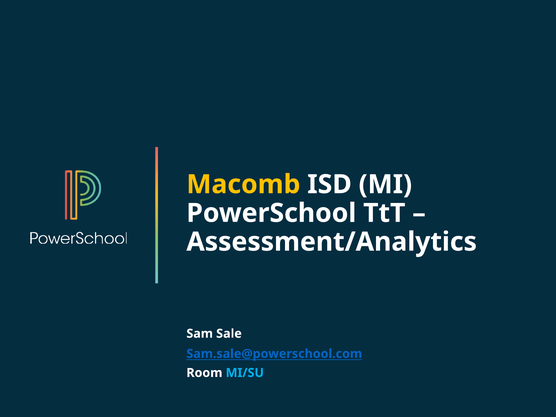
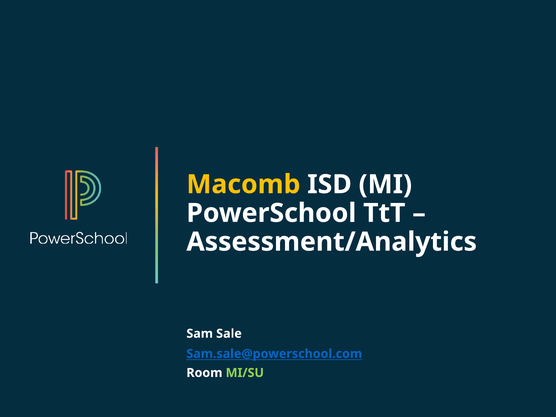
MI/SU colour: light blue -> light green
